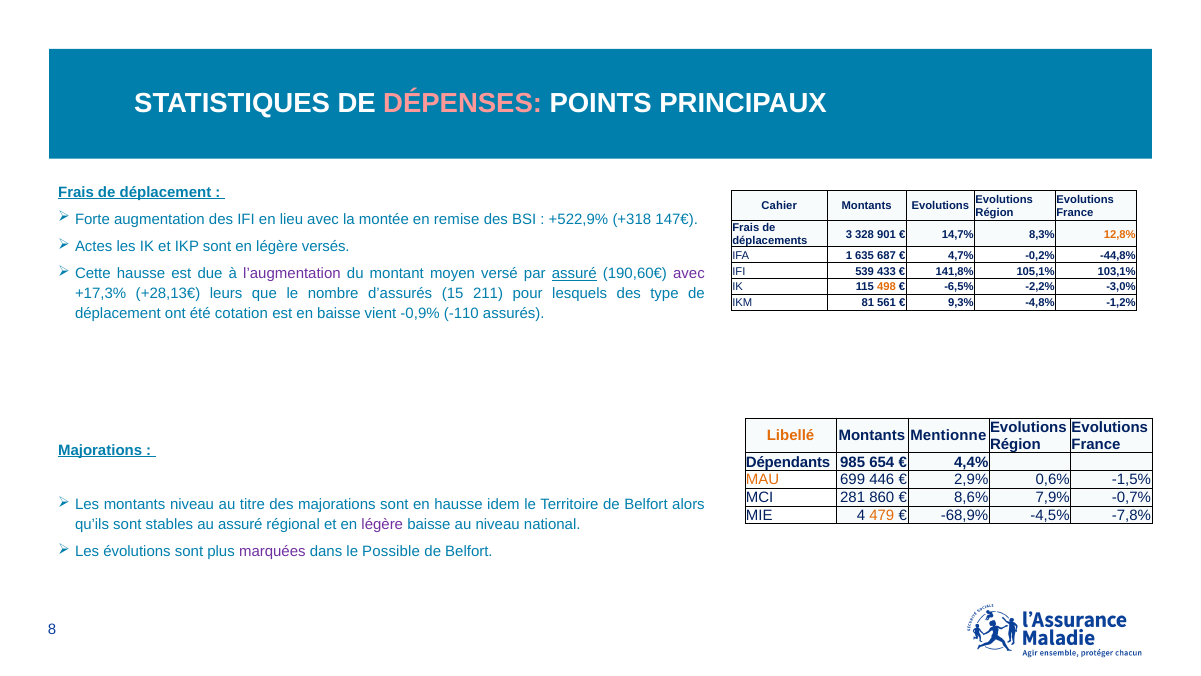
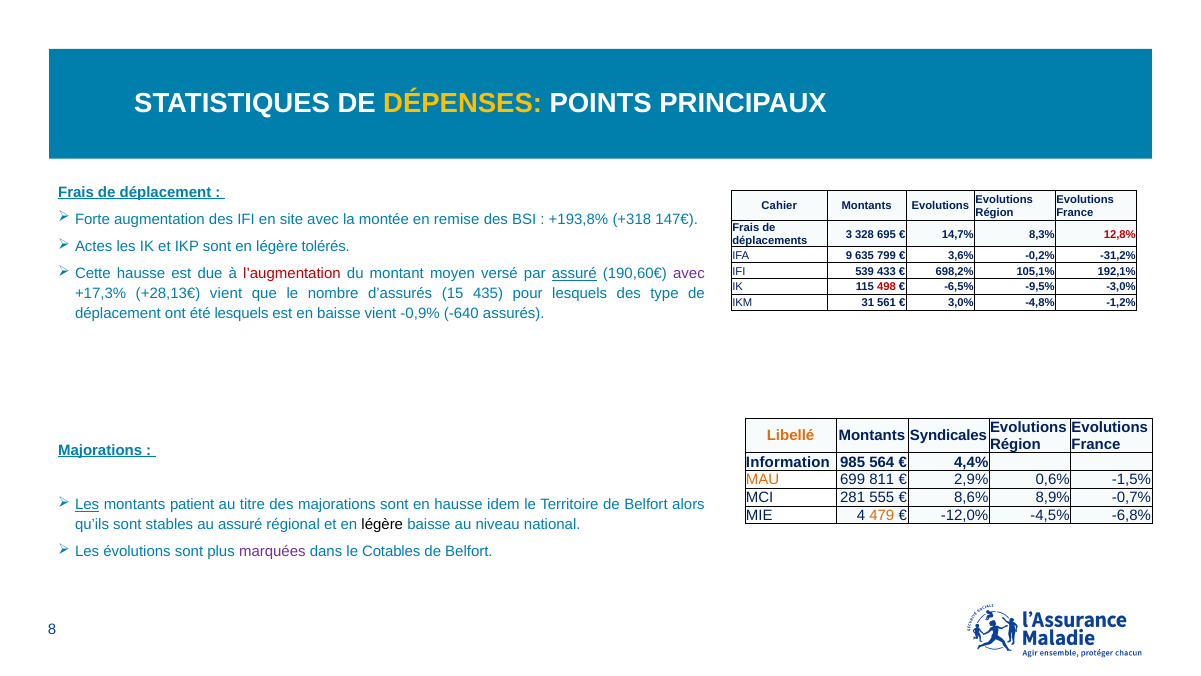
DÉPENSES colour: pink -> yellow
lieu: lieu -> site
+522,9%: +522,9% -> +193,8%
901: 901 -> 695
12,8% colour: orange -> red
versés: versés -> tolérés
1: 1 -> 9
687: 687 -> 799
4,7%: 4,7% -> 3,6%
-44,8%: -44,8% -> -31,2%
141,8%: 141,8% -> 698,2%
103,1%: 103,1% -> 192,1%
l’augmentation colour: purple -> red
498 colour: orange -> red
-2,2%: -2,2% -> -9,5%
+28,13€ leurs: leurs -> vient
211: 211 -> 435
81: 81 -> 31
9,3%: 9,3% -> 3,0%
été cotation: cotation -> lesquels
-110: -110 -> -640
Mentionne: Mentionne -> Syndicales
Dépendants: Dépendants -> Information
654: 654 -> 564
446: 446 -> 811
860: 860 -> 555
7,9%: 7,9% -> 8,9%
Les at (87, 505) underline: none -> present
montants niveau: niveau -> patient
-68,9%: -68,9% -> -12,0%
-7,8%: -7,8% -> -6,8%
légère at (382, 524) colour: purple -> black
Possible: Possible -> Cotables
